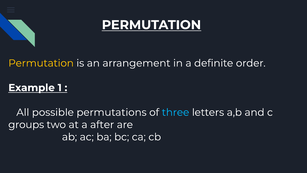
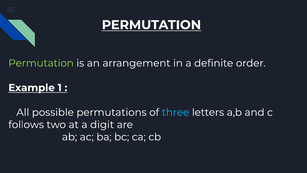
Permutation at (41, 63) colour: yellow -> light green
groups: groups -> follows
after: after -> digit
